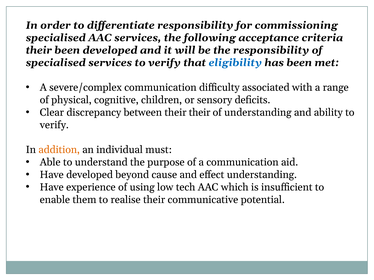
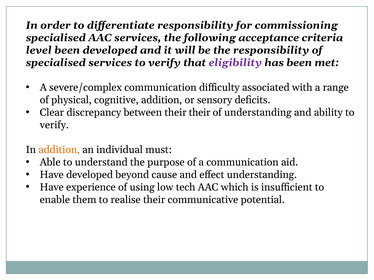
their at (39, 50): their -> level
eligibility colour: blue -> purple
cognitive children: children -> addition
